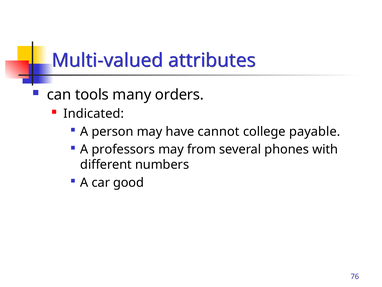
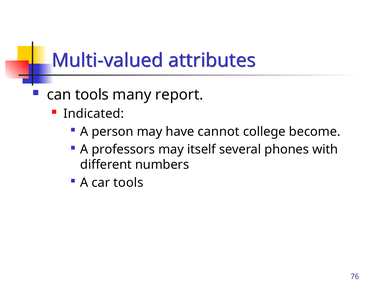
orders: orders -> report
payable: payable -> become
from: from -> itself
car good: good -> tools
